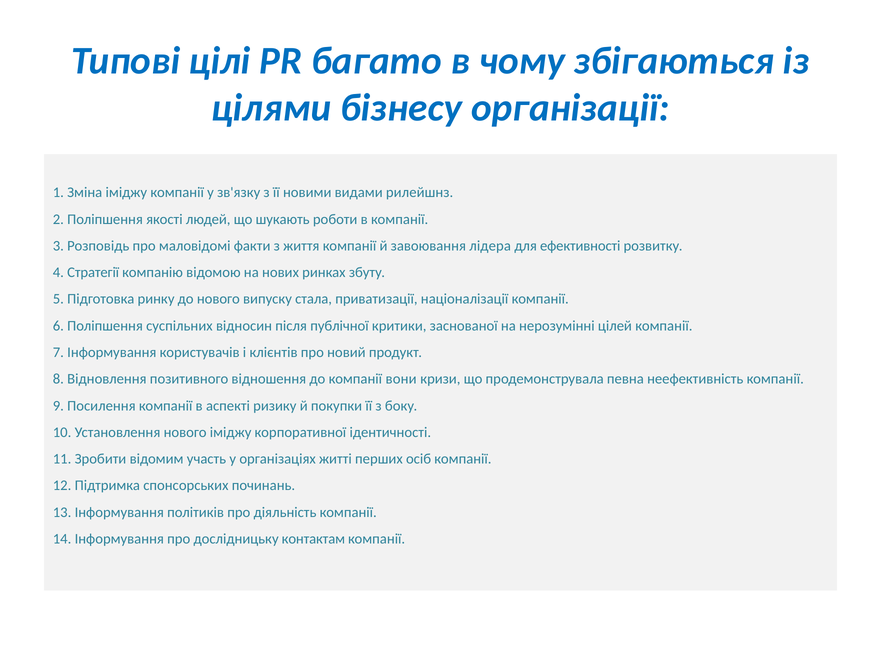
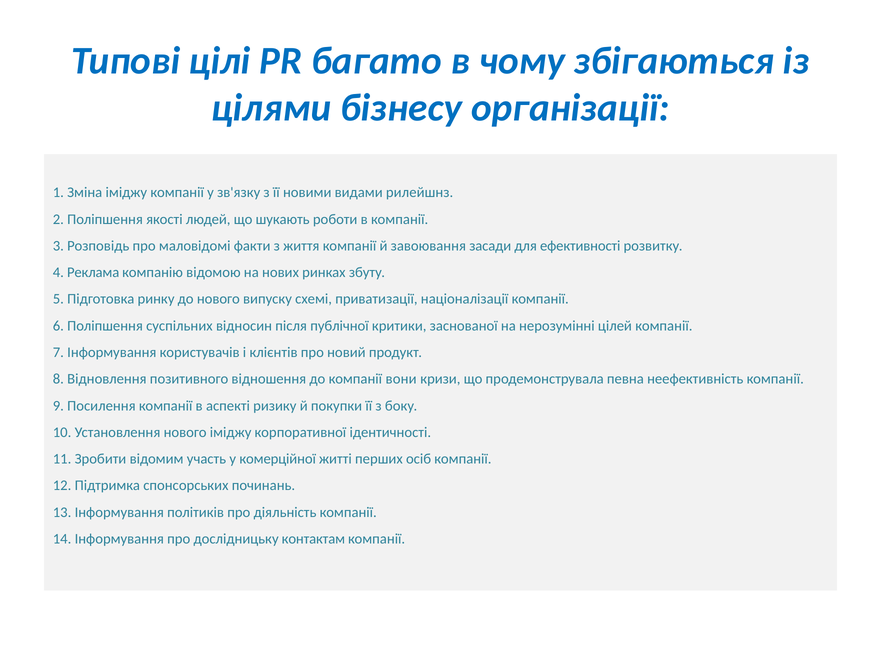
лідера: лідера -> засади
Стратегії: Стратегії -> Реклама
стала: стала -> схемі
організаціях: організаціях -> комерційної
